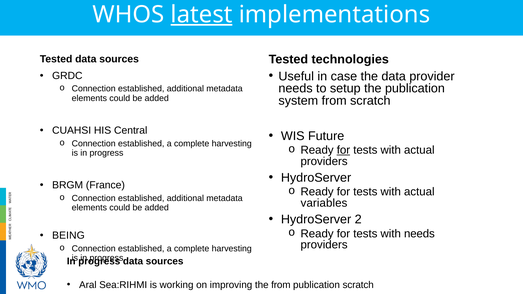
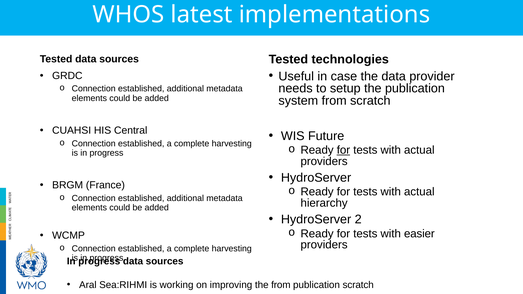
latest underline: present -> none
variables: variables -> hierarchy
with needs: needs -> easier
BEING: BEING -> WCMP
